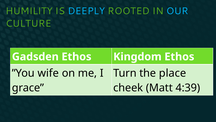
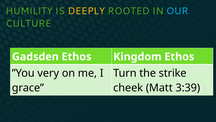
DEEPLY colour: light blue -> yellow
wife: wife -> very
place: place -> strike
4:39: 4:39 -> 3:39
